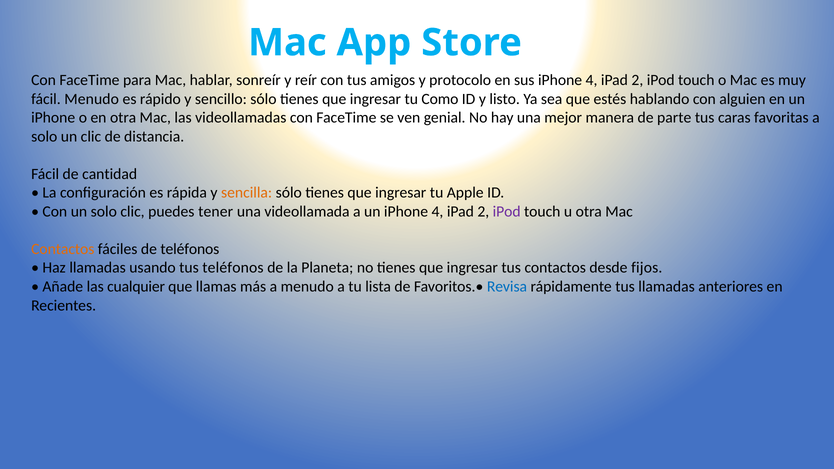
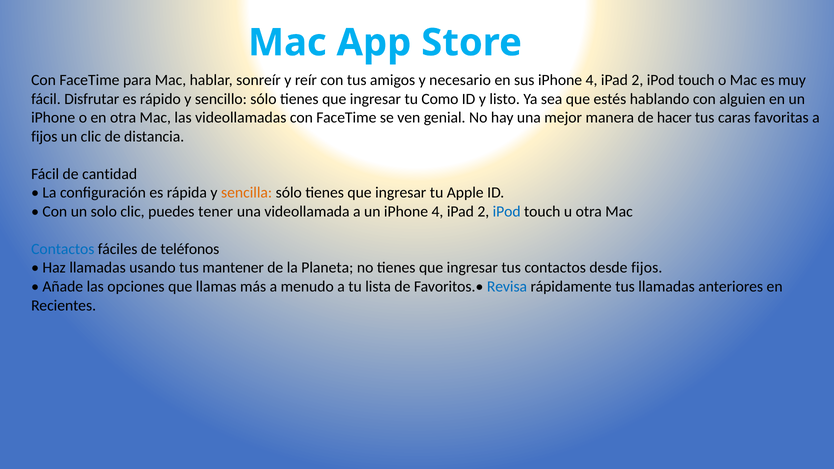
protocolo: protocolo -> necesario
fácil Menudo: Menudo -> Disfrutar
parte: parte -> hacer
solo at (44, 137): solo -> fijos
iPod at (507, 212) colour: purple -> blue
Contactos at (63, 249) colour: orange -> blue
tus teléfonos: teléfonos -> mantener
cualquier: cualquier -> opciones
